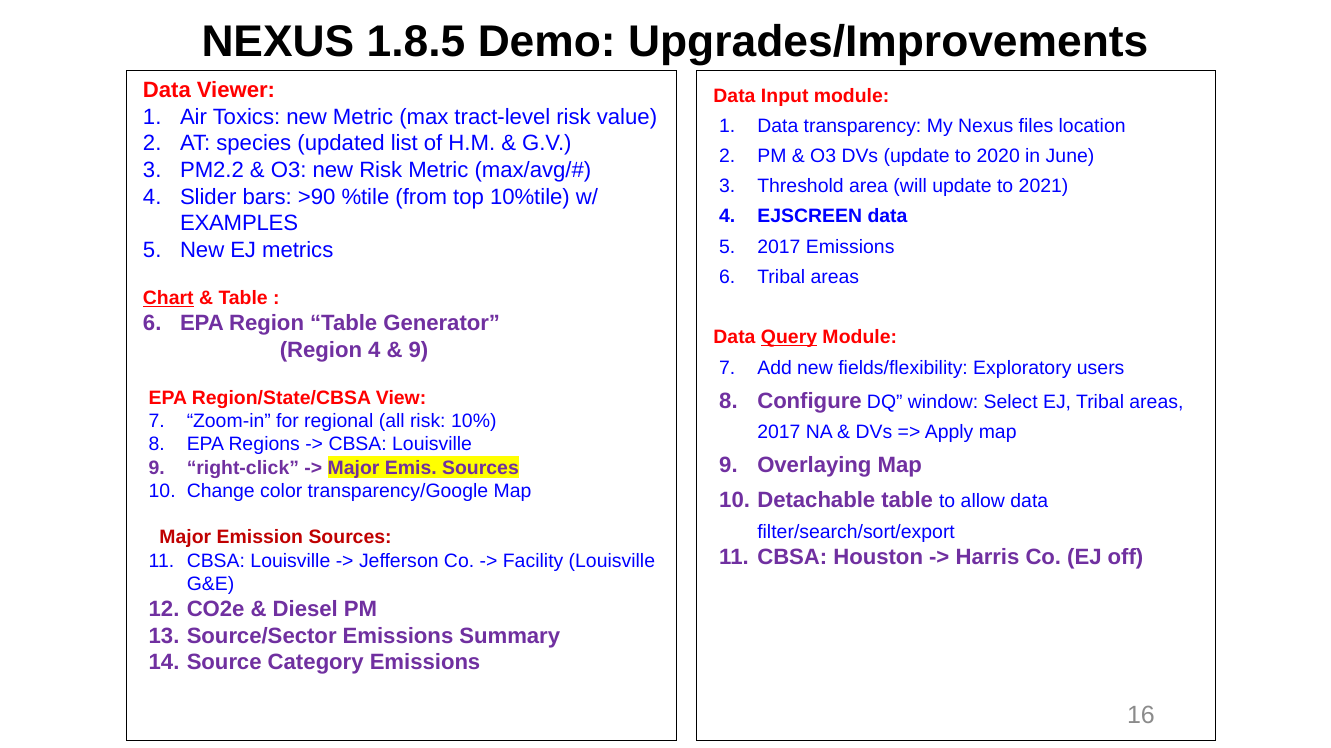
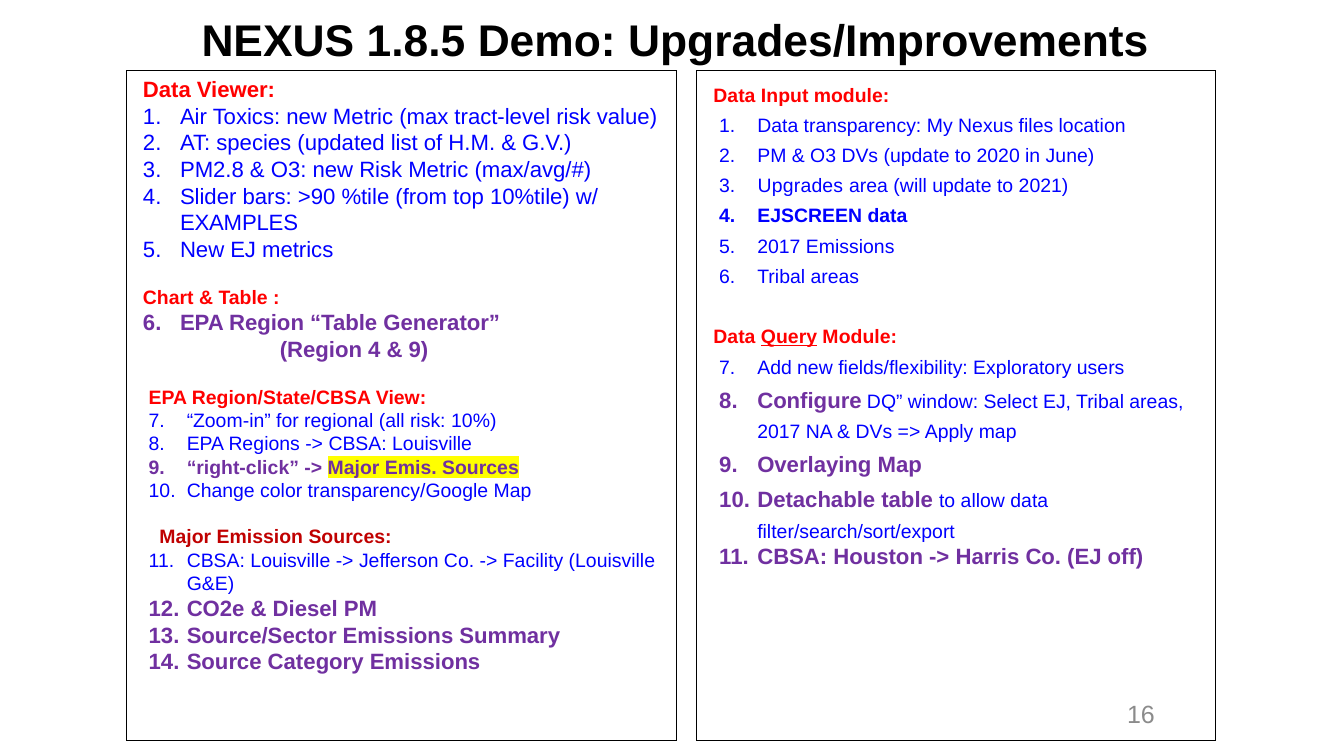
PM2.2: PM2.2 -> PM2.8
Threshold: Threshold -> Upgrades
Chart underline: present -> none
